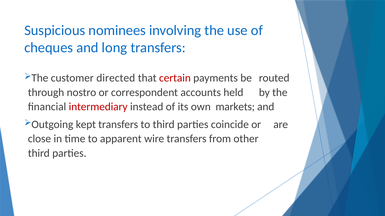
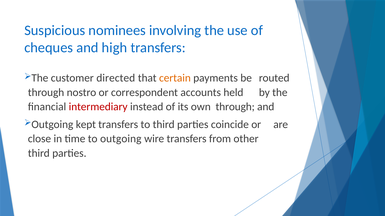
long: long -> high
certain colour: red -> orange
own markets: markets -> through
apparent: apparent -> outgoing
